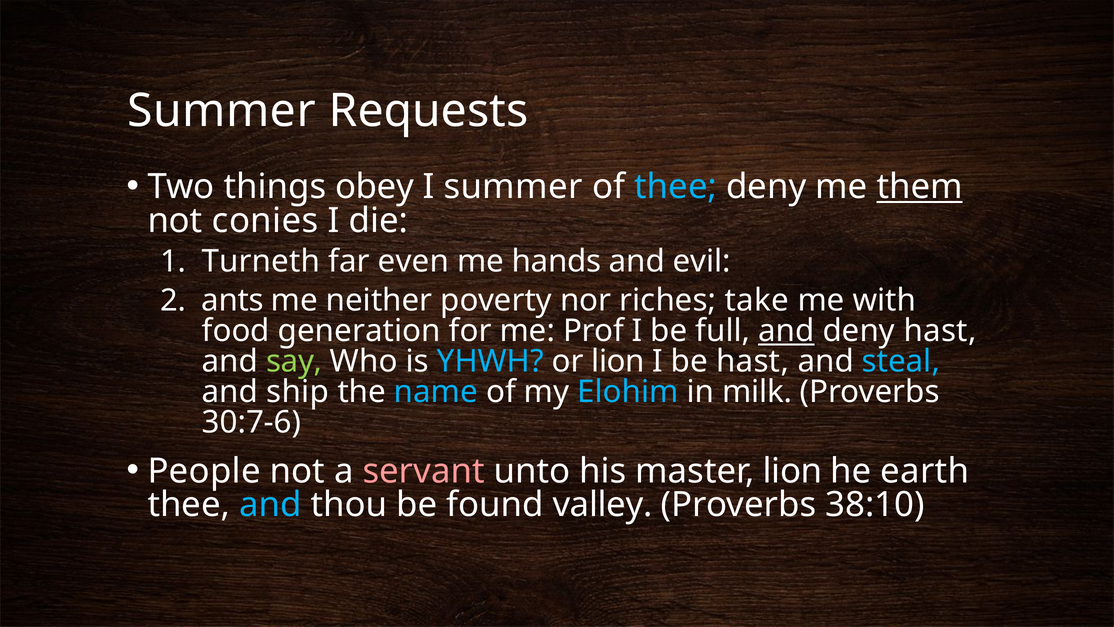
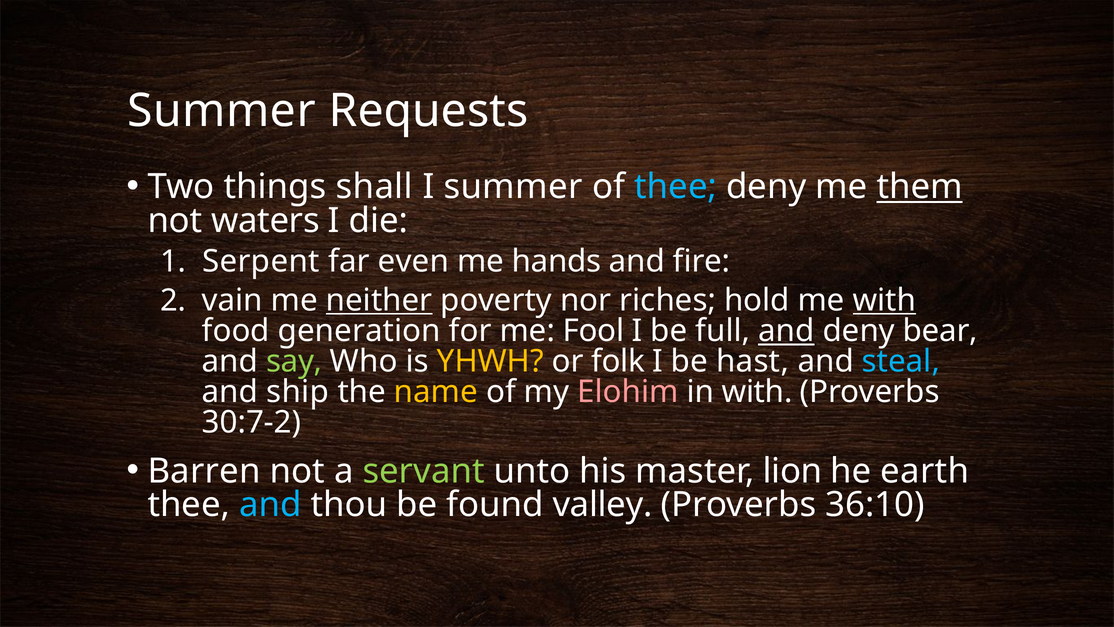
obey: obey -> shall
conies: conies -> waters
Turneth: Turneth -> Serpent
evil: evil -> fire
ants: ants -> vain
neither underline: none -> present
take: take -> hold
with at (884, 300) underline: none -> present
Prof: Prof -> Fool
deny hast: hast -> bear
YHWH colour: light blue -> yellow
or lion: lion -> folk
name colour: light blue -> yellow
Elohim colour: light blue -> pink
in milk: milk -> with
30:7-6: 30:7-6 -> 30:7-2
People: People -> Barren
servant colour: pink -> light green
38:10: 38:10 -> 36:10
